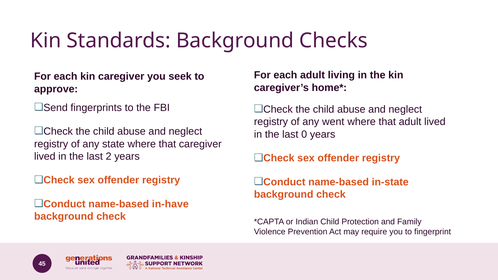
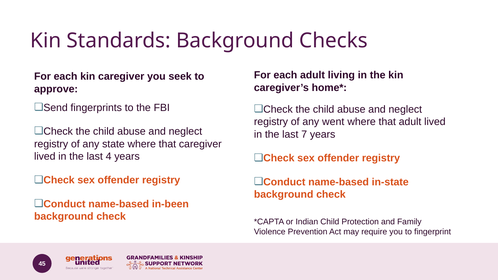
0: 0 -> 7
2: 2 -> 4
in-have: in-have -> in-been
